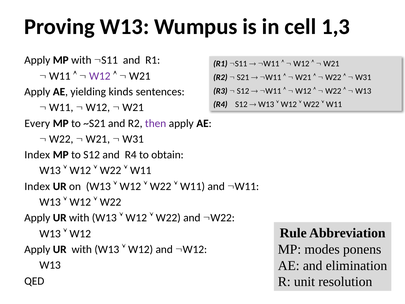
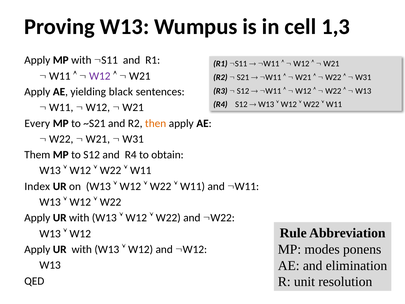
kinds: kinds -> black
then colour: purple -> orange
Index at (37, 155): Index -> Them
